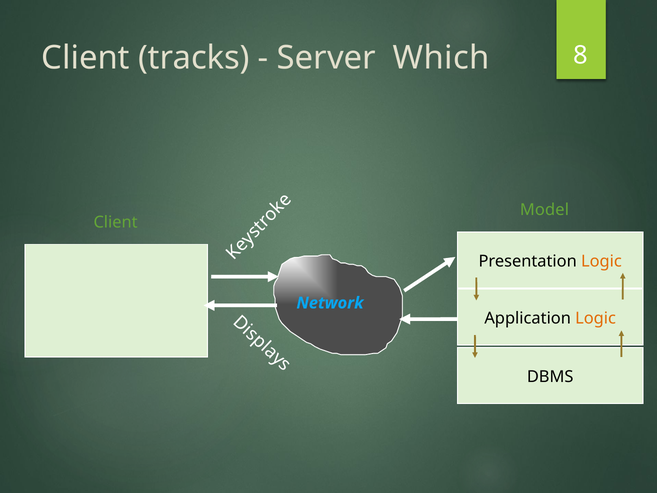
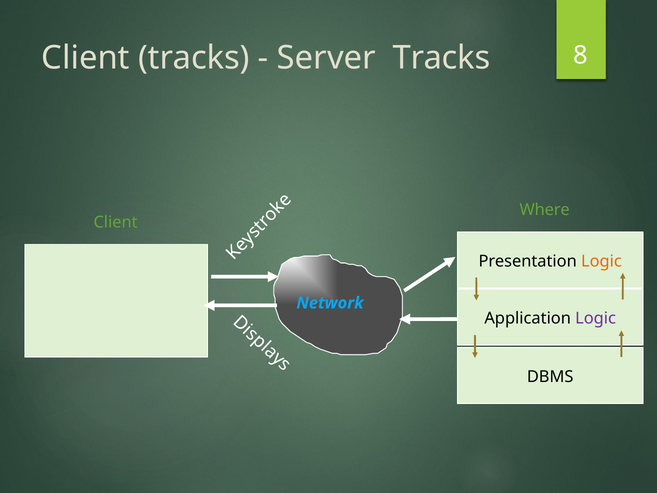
Server Which: Which -> Tracks
Model: Model -> Where
Logic at (596, 318) colour: orange -> purple
